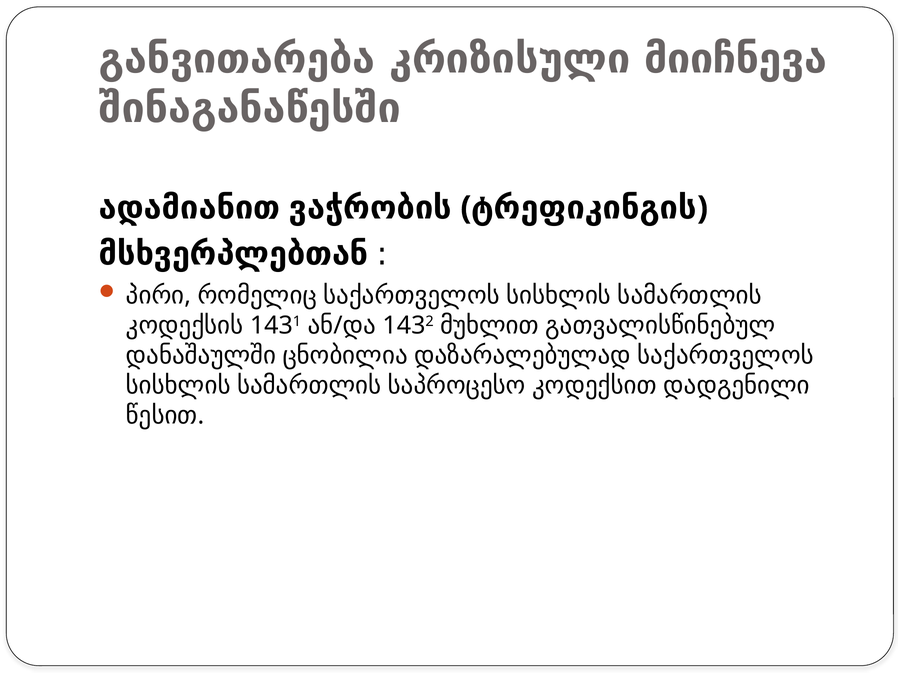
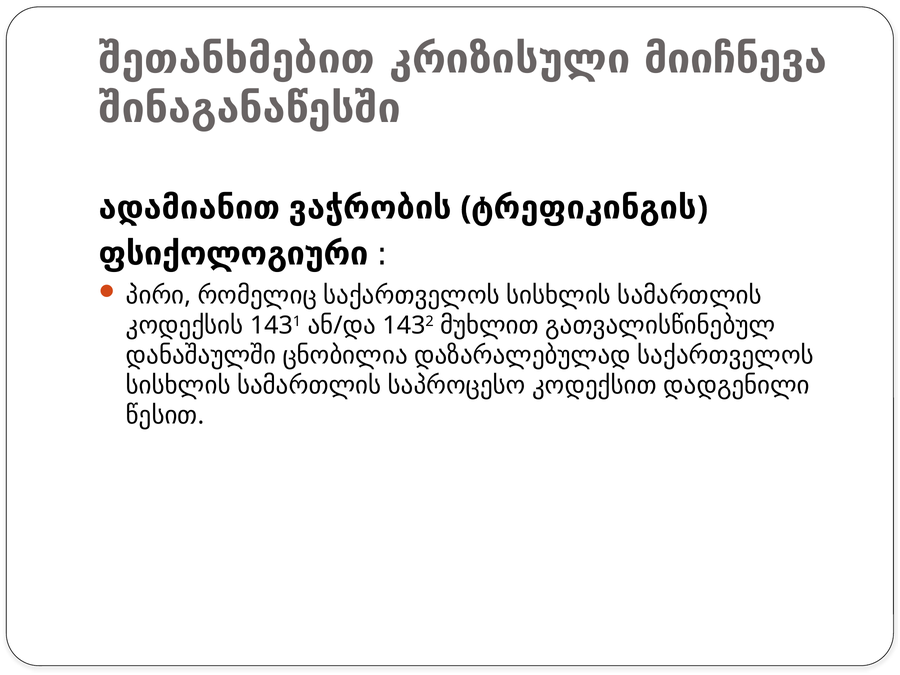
განვითარება: განვითარება -> შეთანხმებით
მსხვერპლებთან: მსხვერპლებთან -> ფსიქოლოგიური
